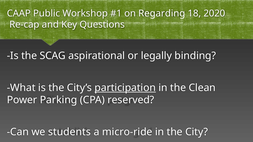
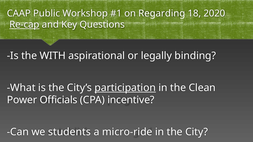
Re-cap underline: none -> present
SCAG: SCAG -> WITH
Parking: Parking -> Officials
reserved: reserved -> incentive
